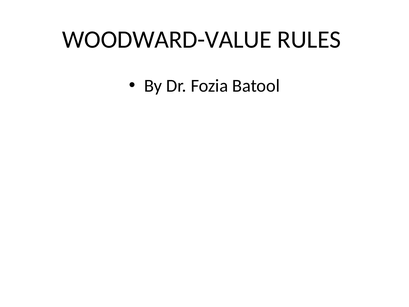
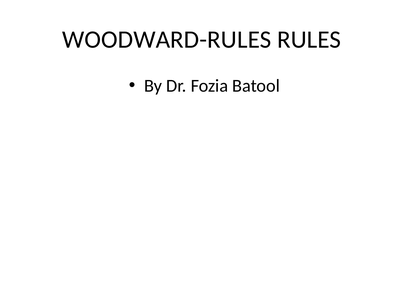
WOODWARD-VALUE: WOODWARD-VALUE -> WOODWARD-RULES
